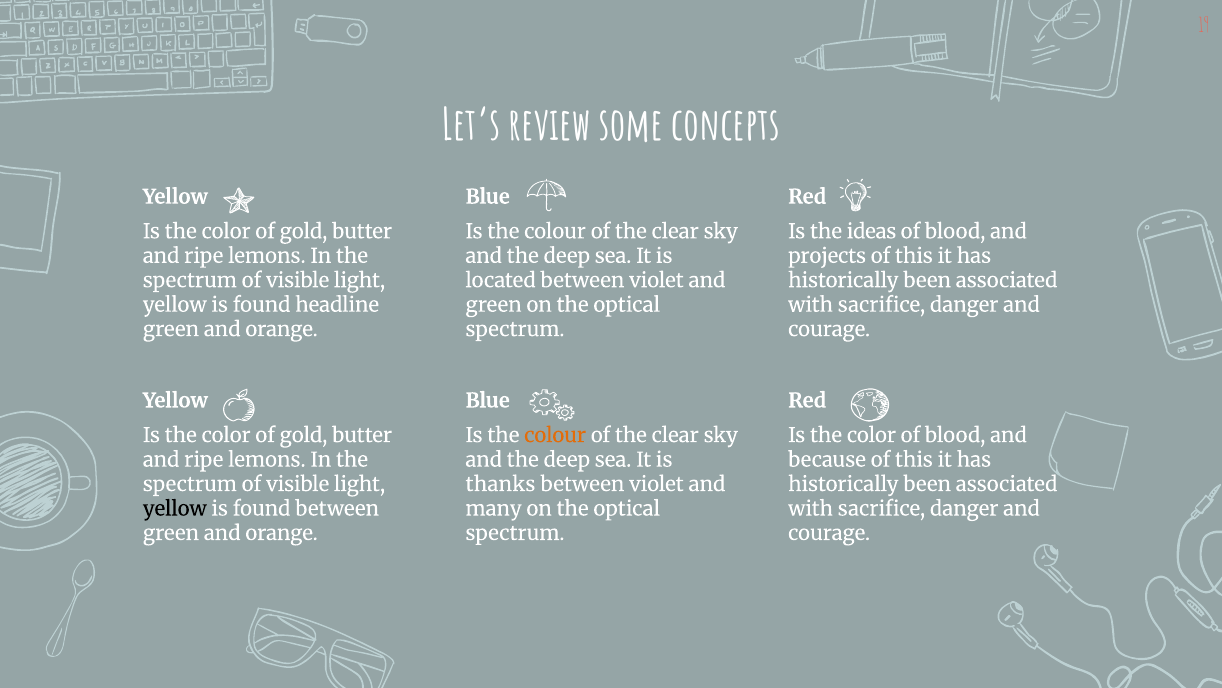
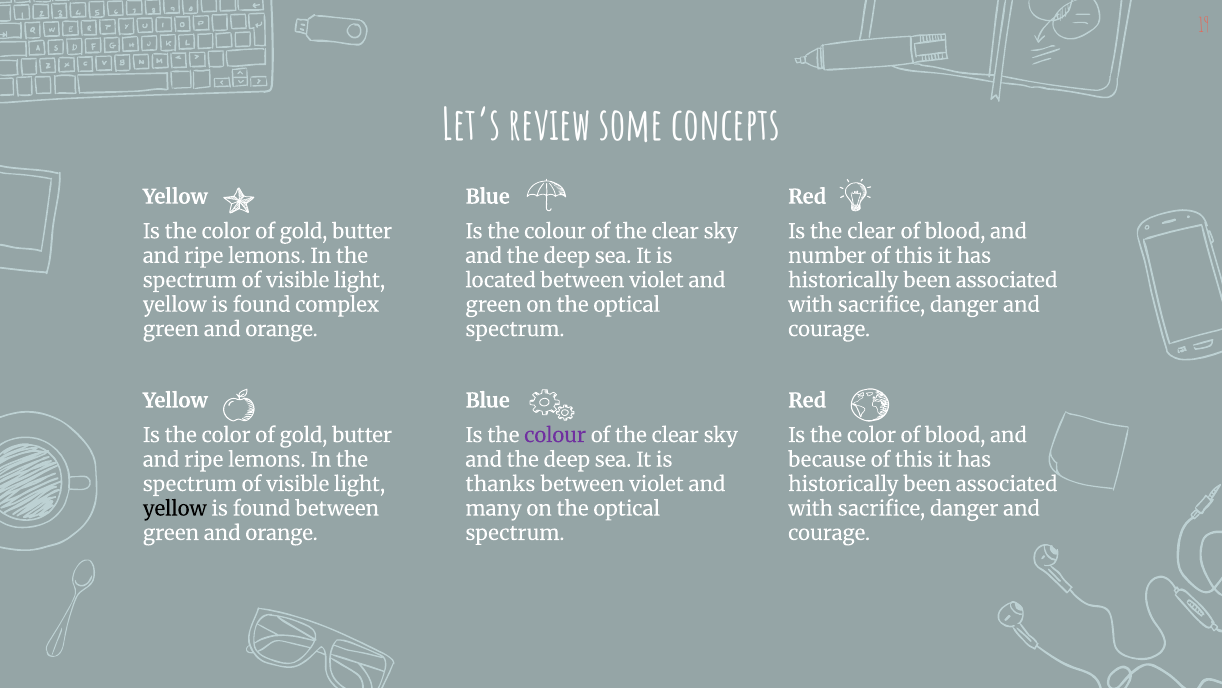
Is the ideas: ideas -> clear
projects: projects -> number
headline: headline -> complex
colour at (555, 435) colour: orange -> purple
